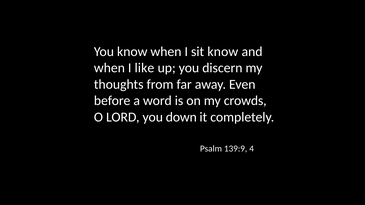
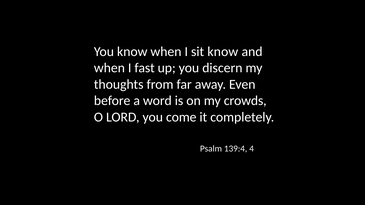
like: like -> fast
down: down -> come
139:9: 139:9 -> 139:4
